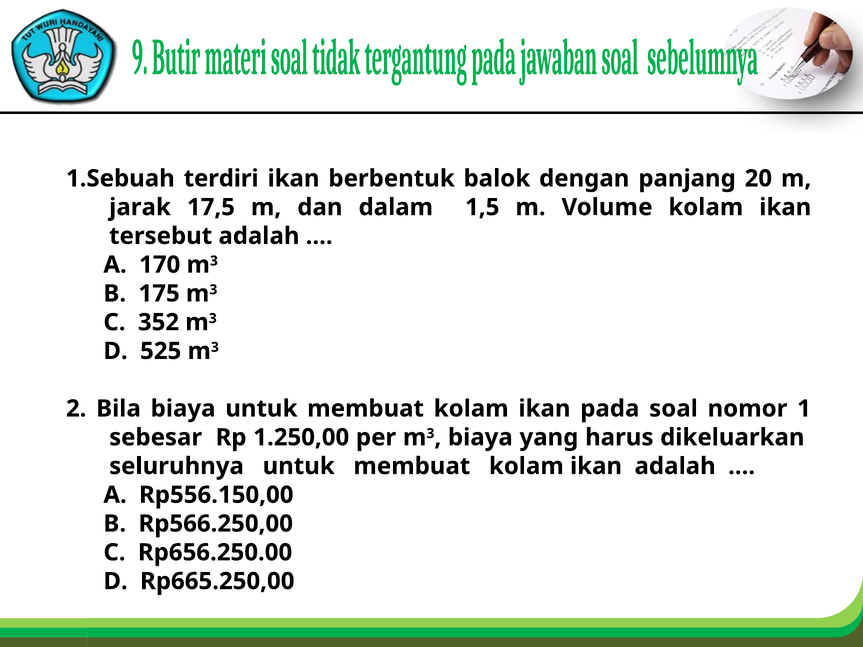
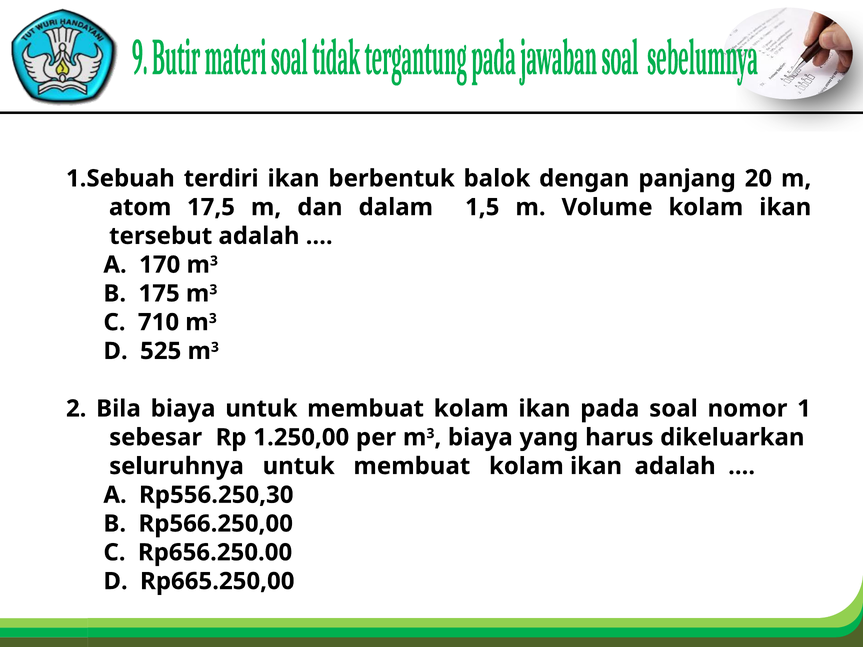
jarak: jarak -> atom
352: 352 -> 710
Rp556.150,00: Rp556.150,00 -> Rp556.250,30
